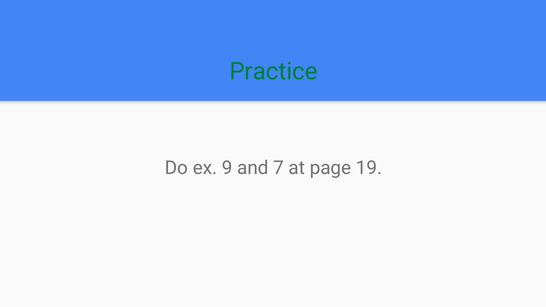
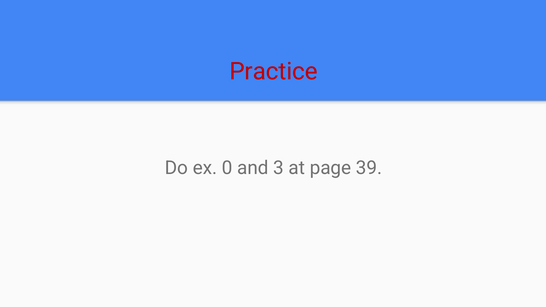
Practice colour: green -> red
9: 9 -> 0
7: 7 -> 3
19: 19 -> 39
